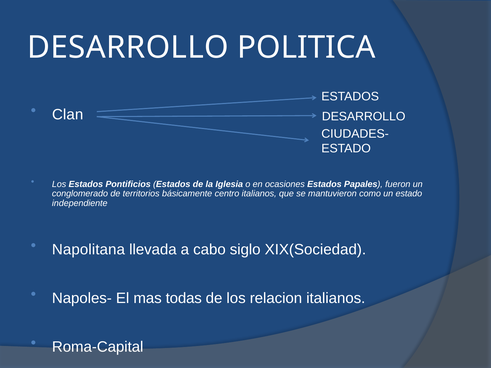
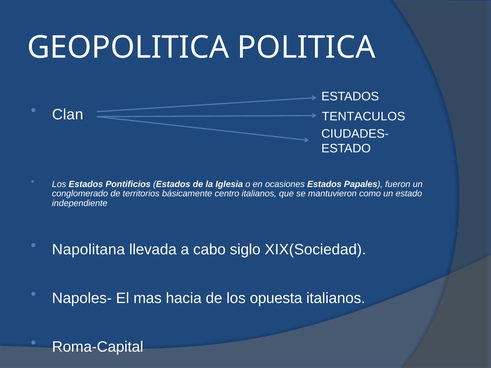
DESARROLLO at (128, 48): DESARROLLO -> GEOPOLITICA
DESARROLLO at (364, 116): DESARROLLO -> TENTACULOS
todas: todas -> hacia
relacion: relacion -> opuesta
